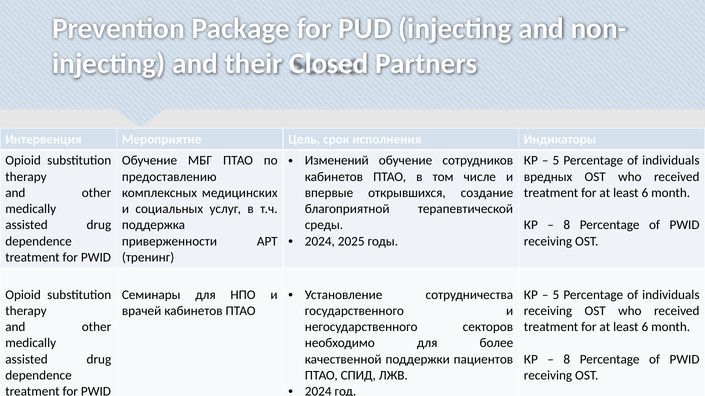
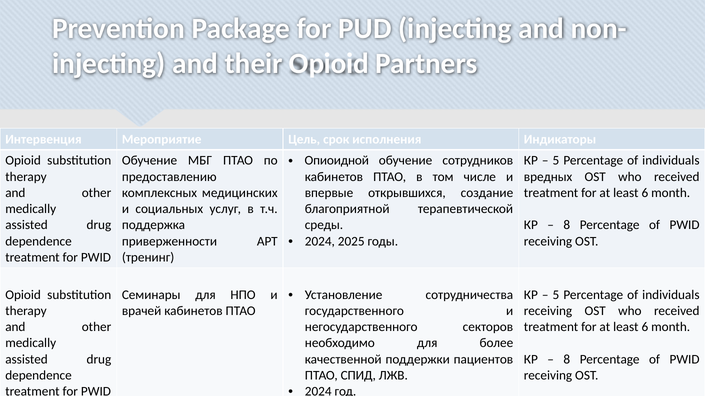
their Closed: Closed -> Opioid
Изменений: Изменений -> Опиоидной
